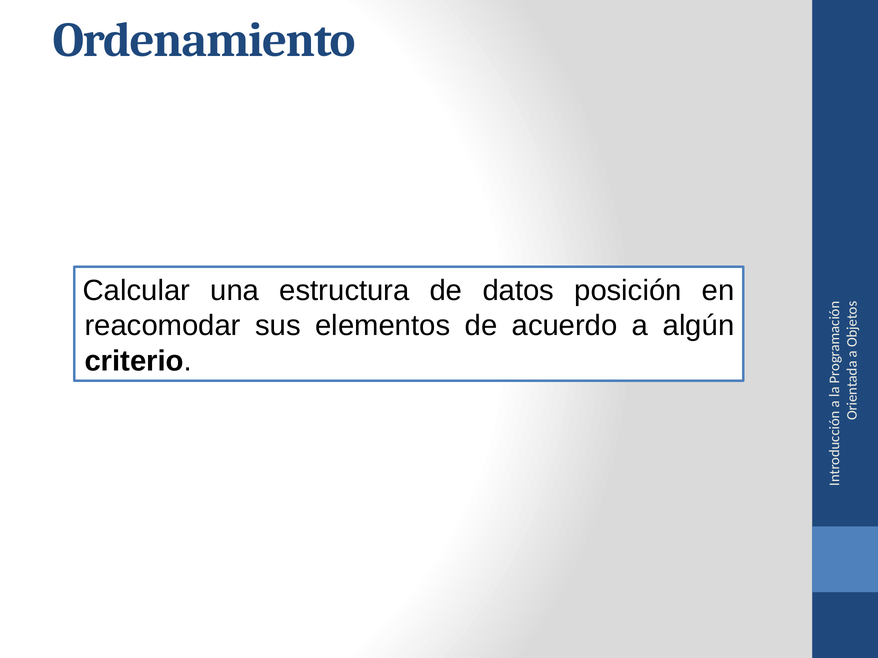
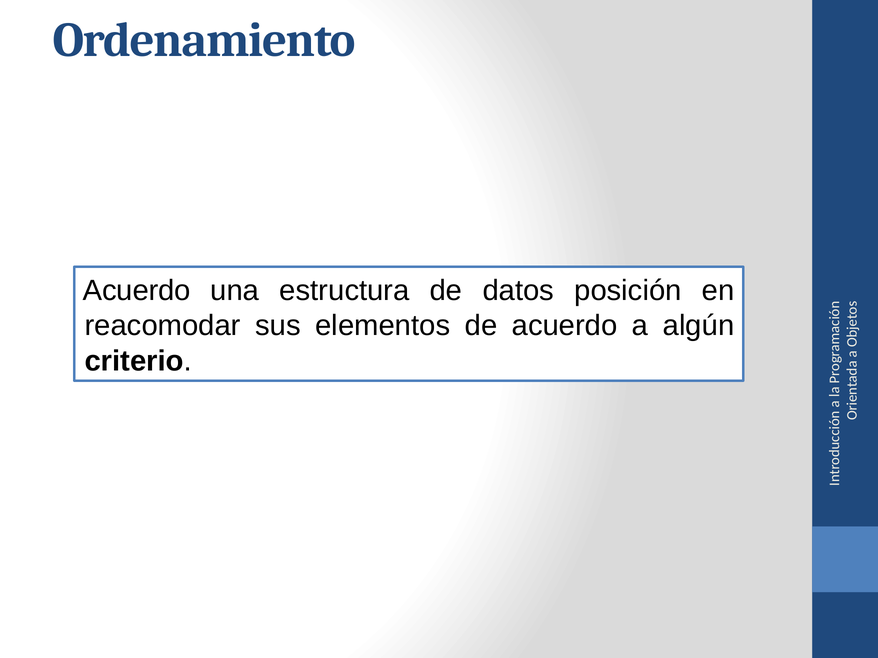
Calcular at (136, 291): Calcular -> Acuerdo
